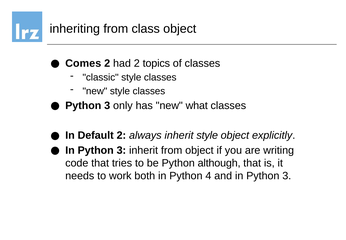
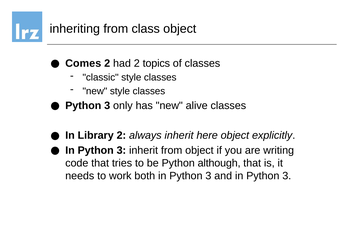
what: what -> alive
Default: Default -> Library
inherit style: style -> here
both in Python 4: 4 -> 3
